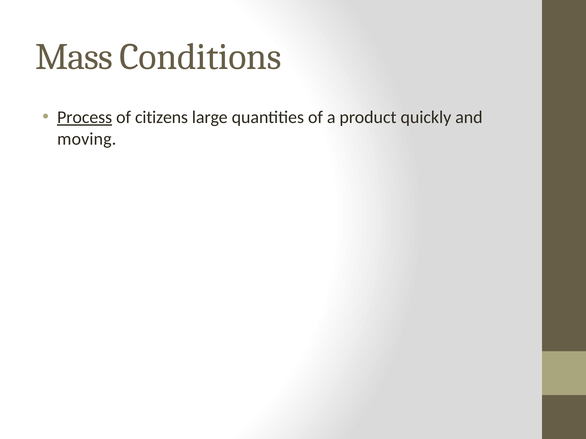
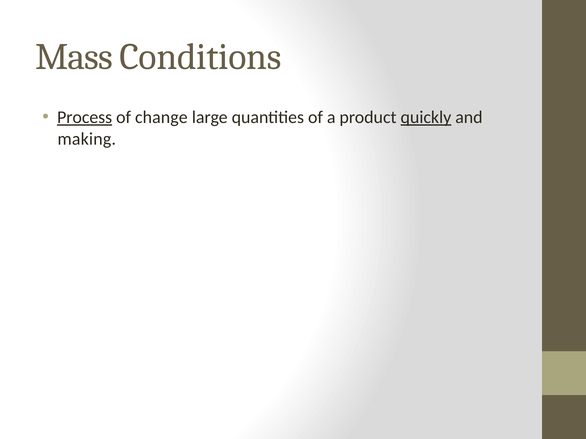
citizens: citizens -> change
quickly underline: none -> present
moving: moving -> making
